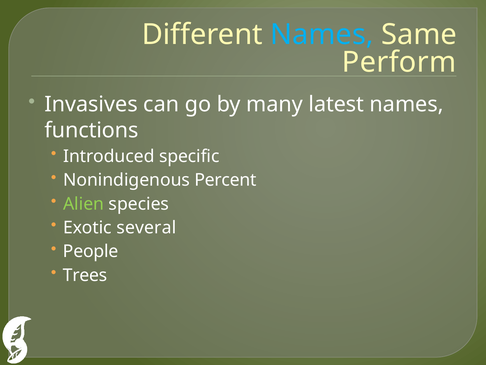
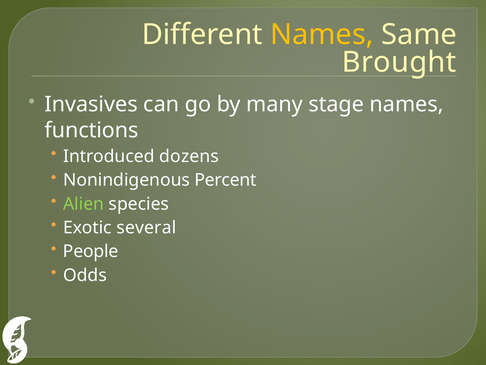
Names at (322, 34) colour: light blue -> yellow
Perform: Perform -> Brought
latest: latest -> stage
specific: specific -> dozens
Trees: Trees -> Odds
